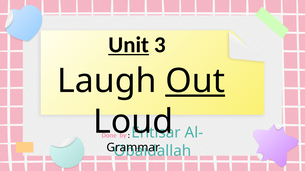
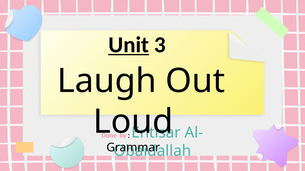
Out underline: present -> none
